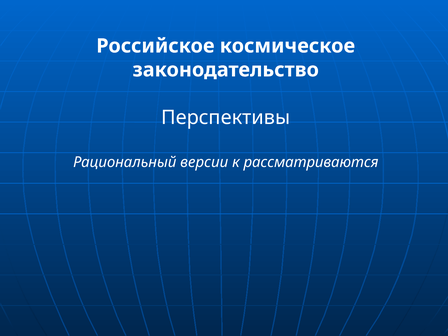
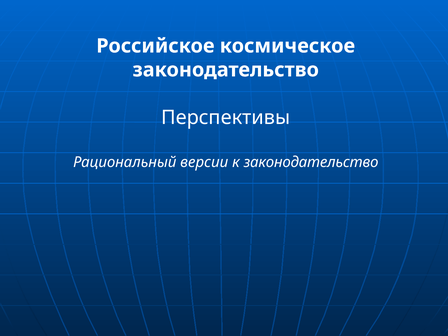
к рассматриваются: рассматриваются -> законодательство
